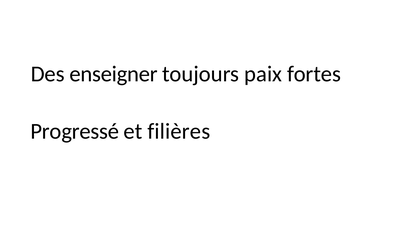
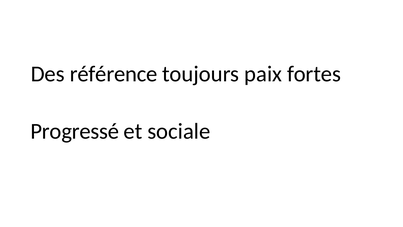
enseigner: enseigner -> référence
filières: filières -> sociale
